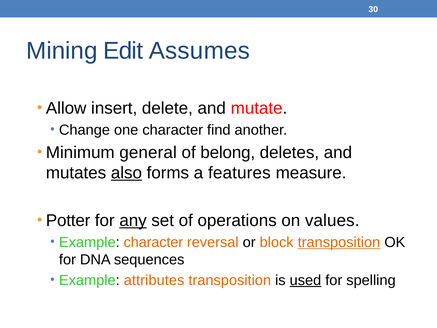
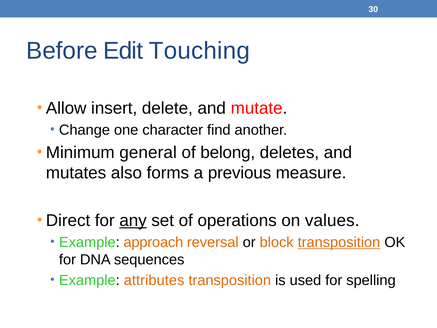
Mining: Mining -> Before
Assumes: Assumes -> Touching
also underline: present -> none
features: features -> previous
Potter: Potter -> Direct
Example character: character -> approach
used underline: present -> none
